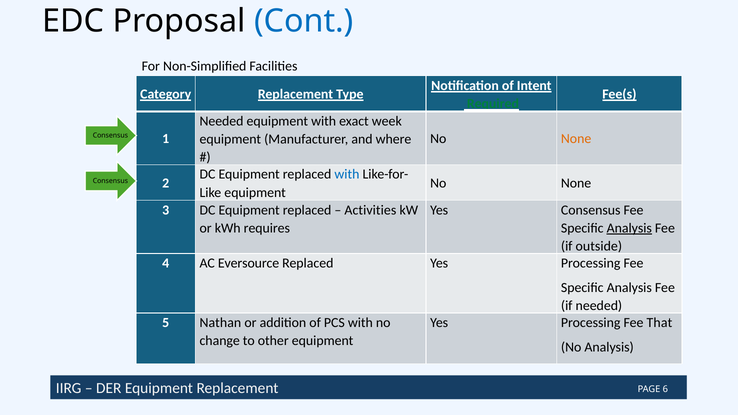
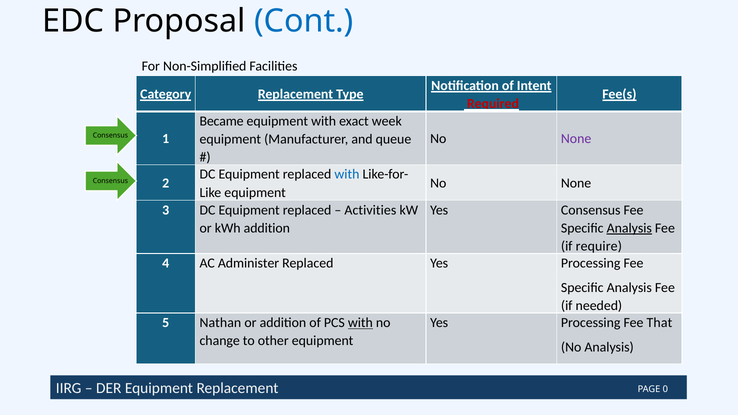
Required colour: green -> red
Needed at (222, 121): Needed -> Became
None at (576, 139) colour: orange -> purple
where: where -> queue
kWh requires: requires -> addition
outside: outside -> require
Eversource: Eversource -> Administer
with at (360, 323) underline: none -> present
6: 6 -> 0
